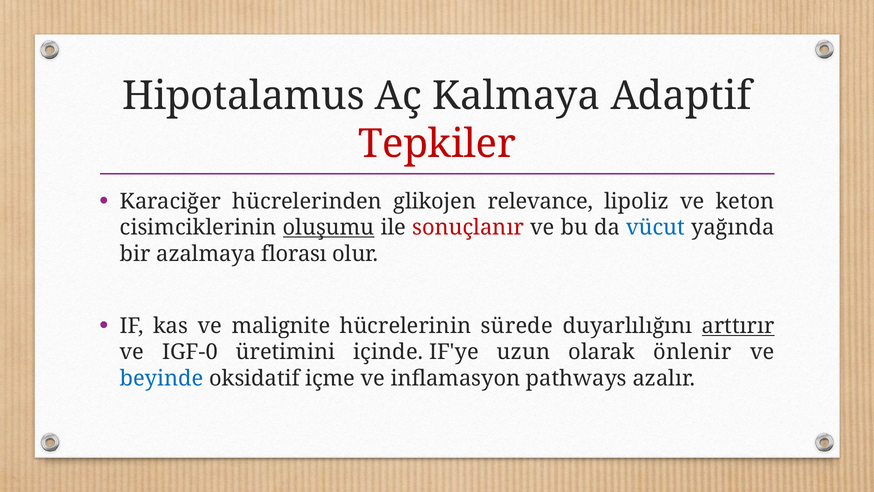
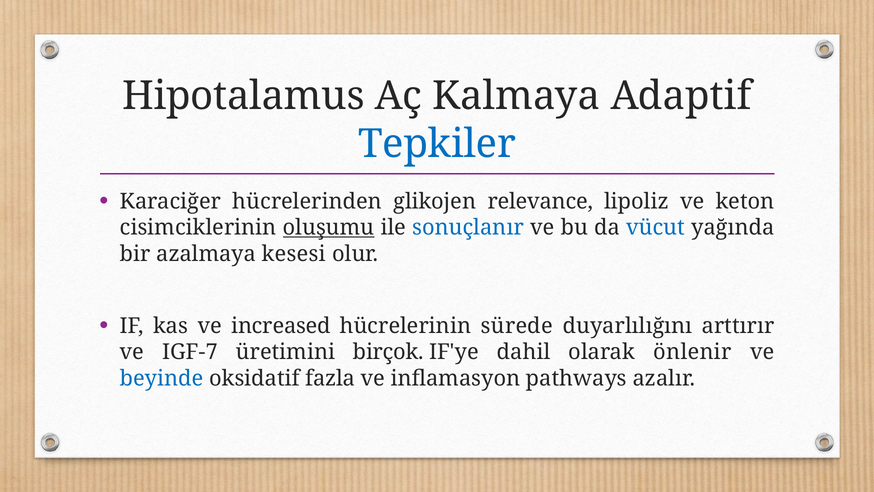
Tepkiler colour: red -> blue
sonuçlanır colour: red -> blue
florası: florası -> kesesi
malignite: malignite -> increased
arttırır underline: present -> none
IGF-0: IGF-0 -> IGF-7
içinde: içinde -> birçok
uzun: uzun -> dahil
içme: içme -> fazla
